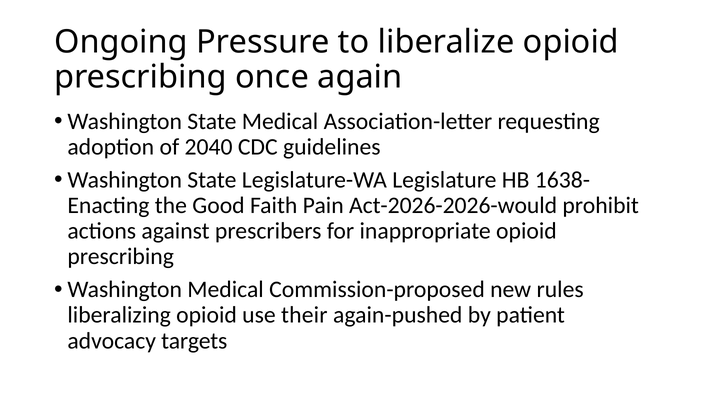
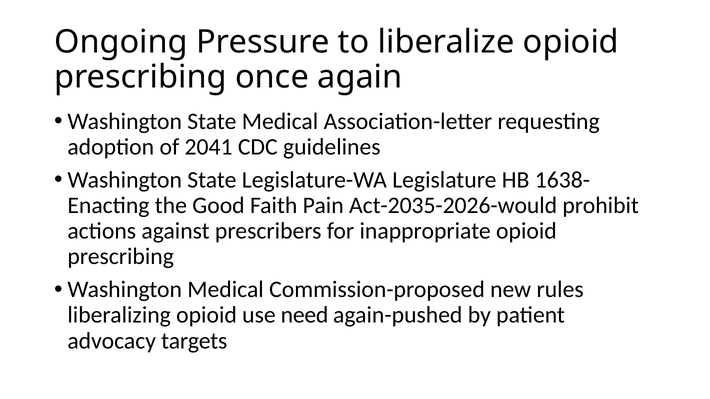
2040: 2040 -> 2041
Act-2026-2026-would: Act-2026-2026-would -> Act-2035-2026-would
their: their -> need
